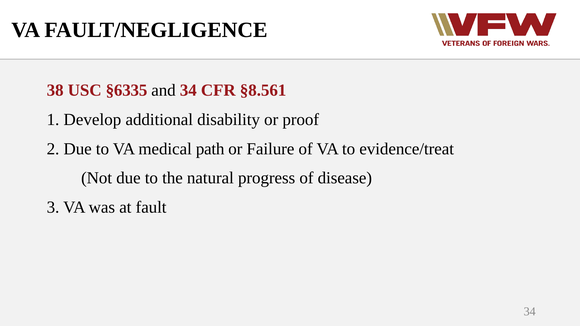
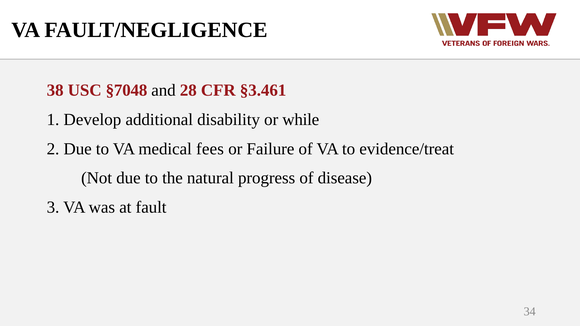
§6335: §6335 -> §7048
and 34: 34 -> 28
§8.561: §8.561 -> §3.461
proof: proof -> while
path: path -> fees
